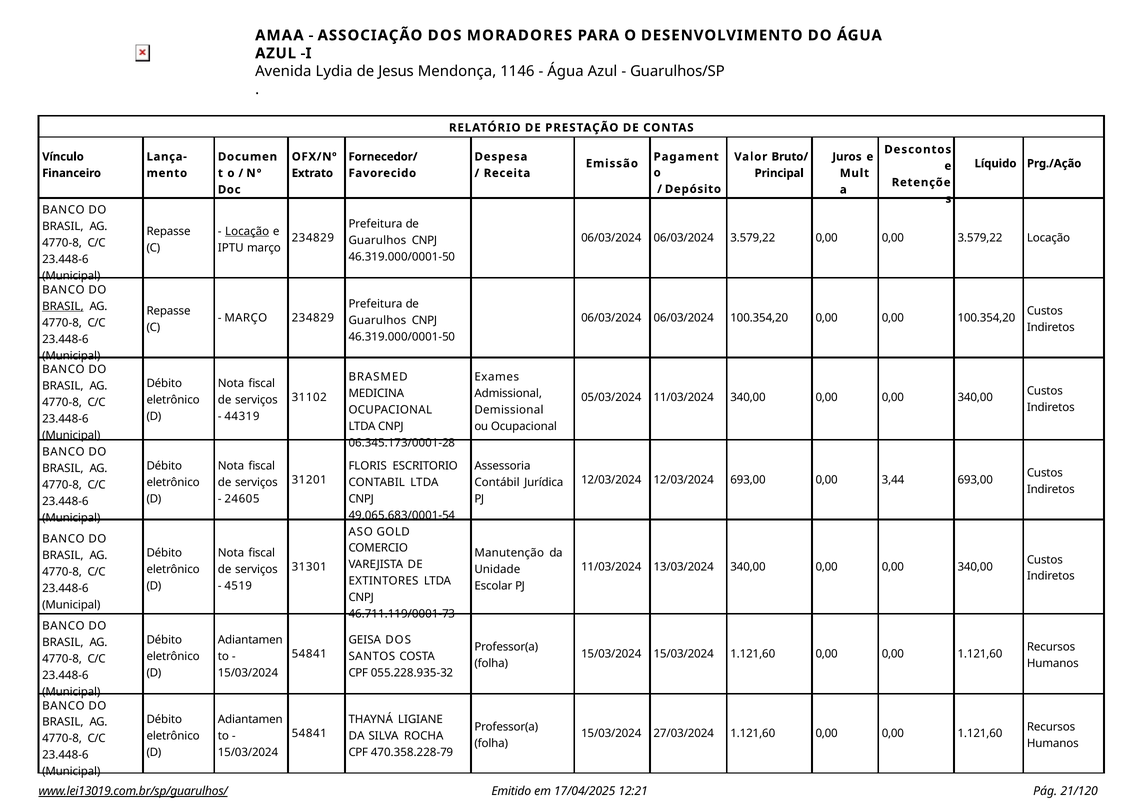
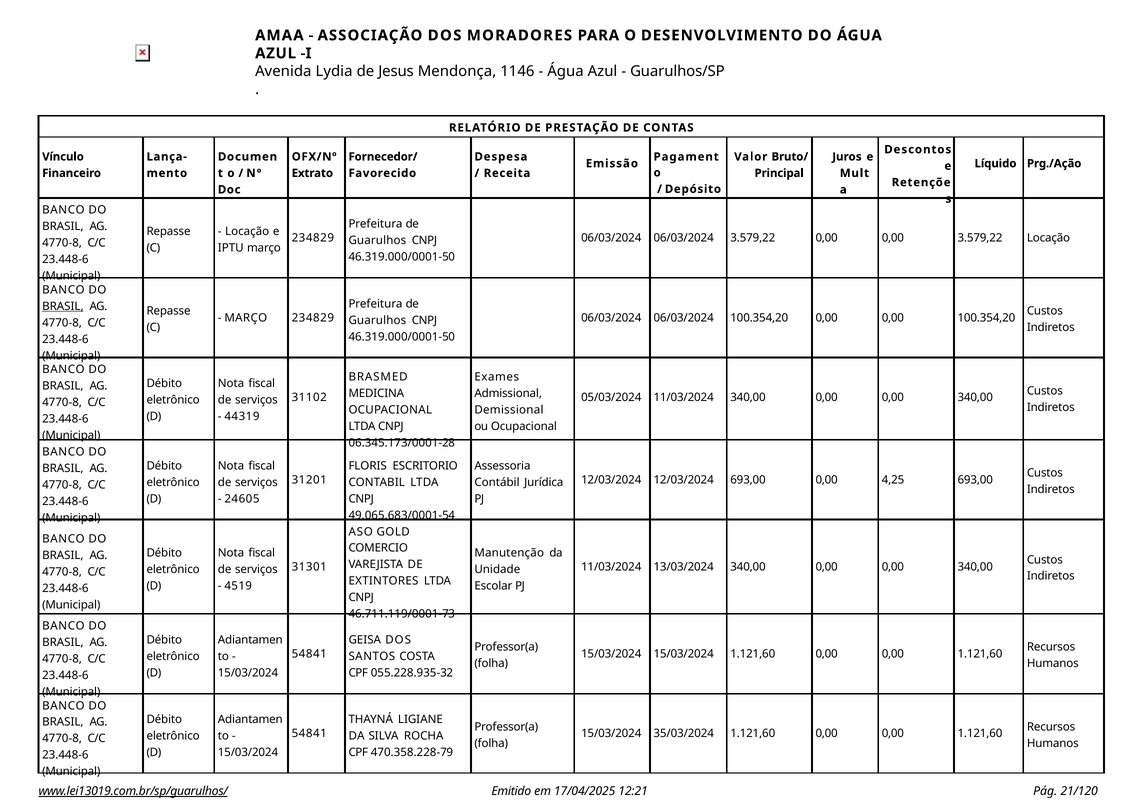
Locação at (247, 231) underline: present -> none
3,44: 3,44 -> 4,25
27/03/2024: 27/03/2024 -> 35/03/2024
